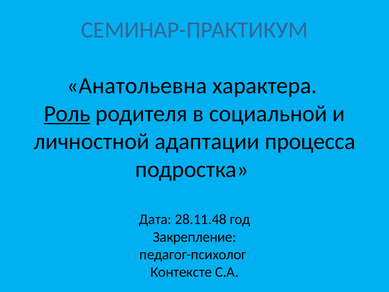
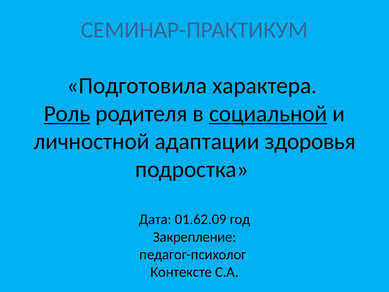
Анатольевна: Анатольевна -> Подготовила
социальной underline: none -> present
процесса: процесса -> здоровья
28.11.48: 28.11.48 -> 01.62.09
